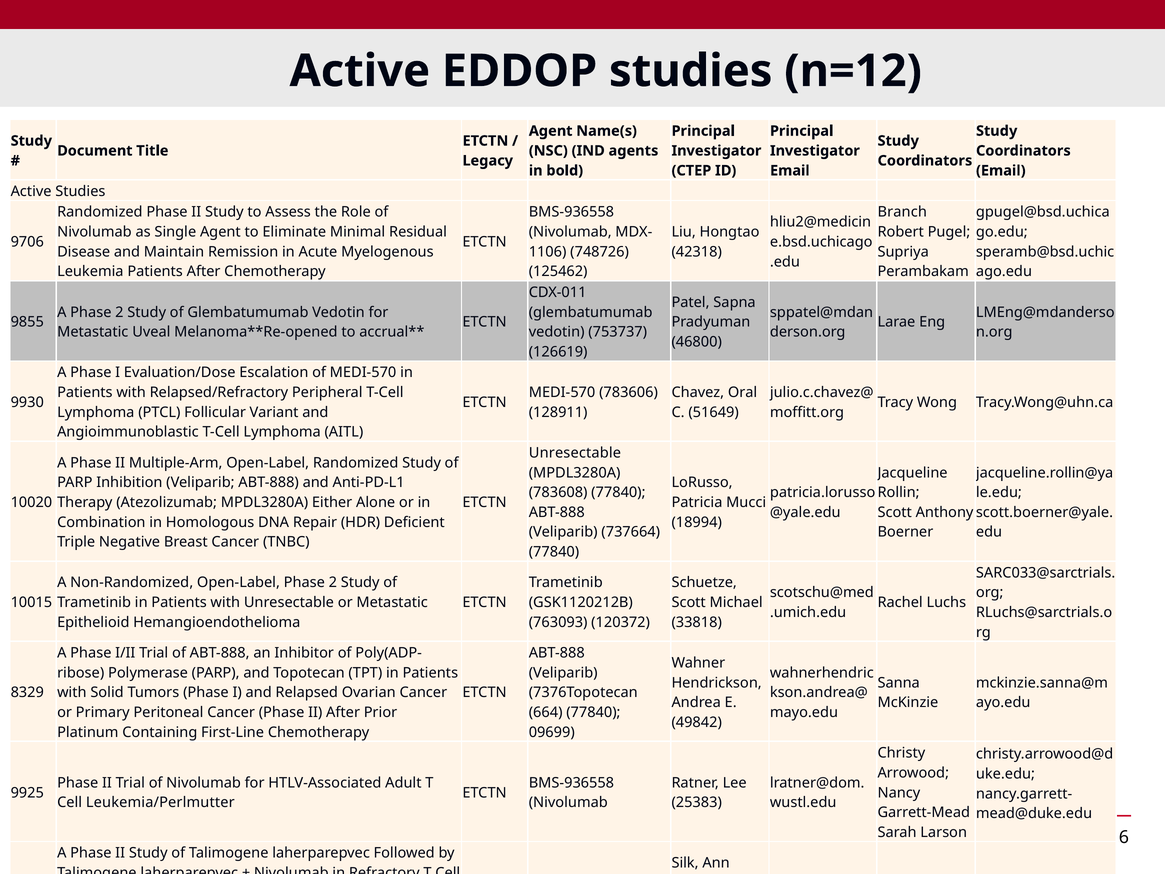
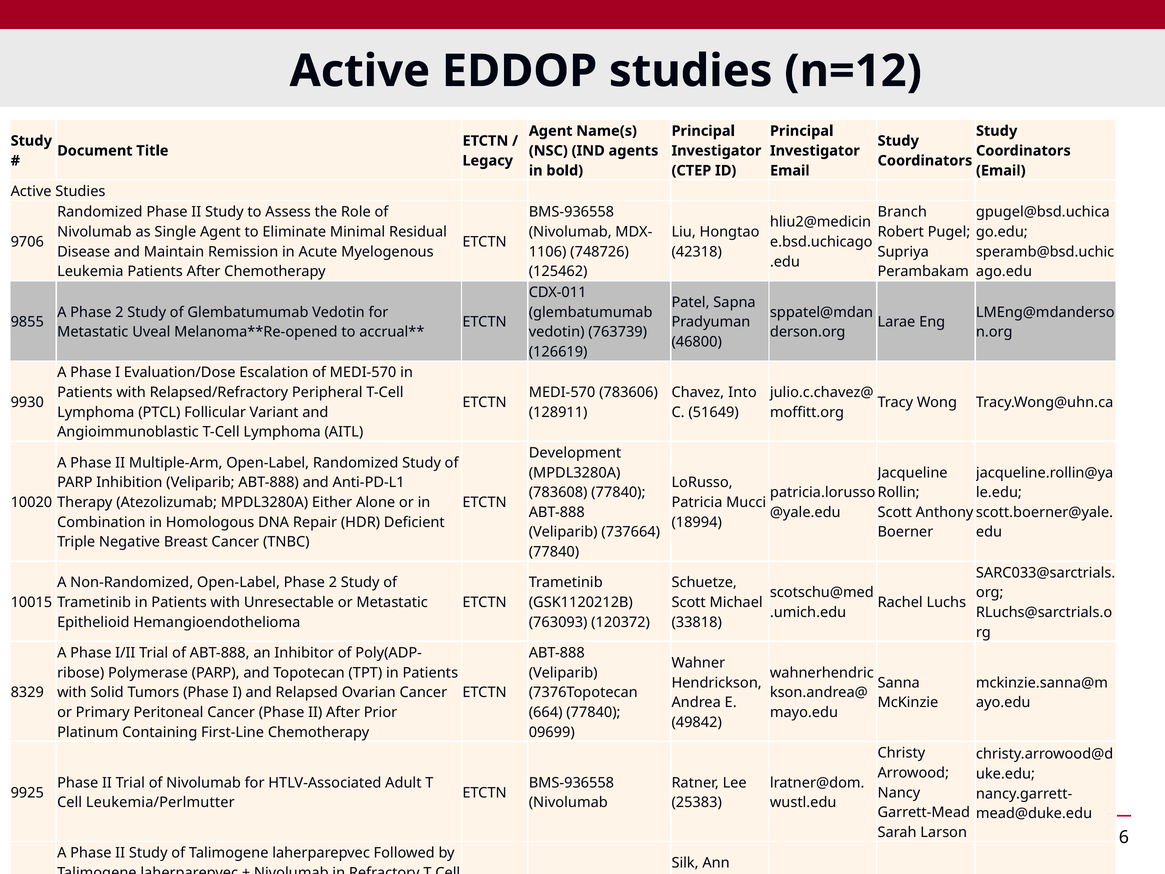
753737: 753737 -> 763739
Oral: Oral -> Into
Unresectable at (575, 453): Unresectable -> Development
